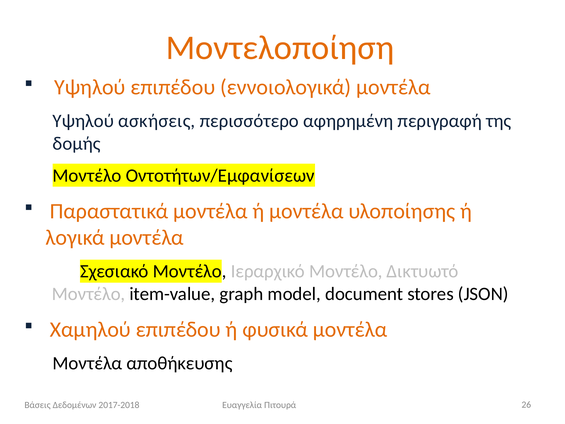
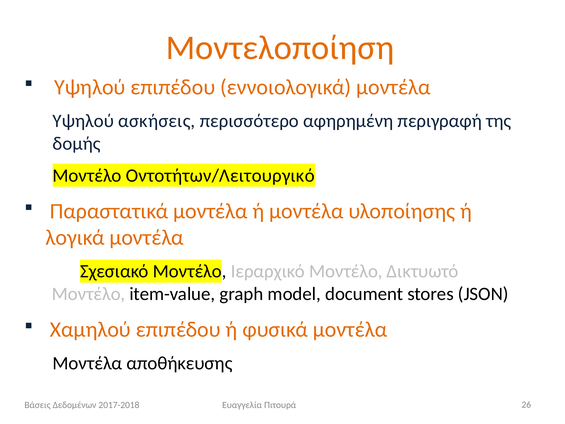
Οντοτήτων/Εμφανίσεων: Οντοτήτων/Εμφανίσεων -> Οντοτήτων/Λειτουργικό
